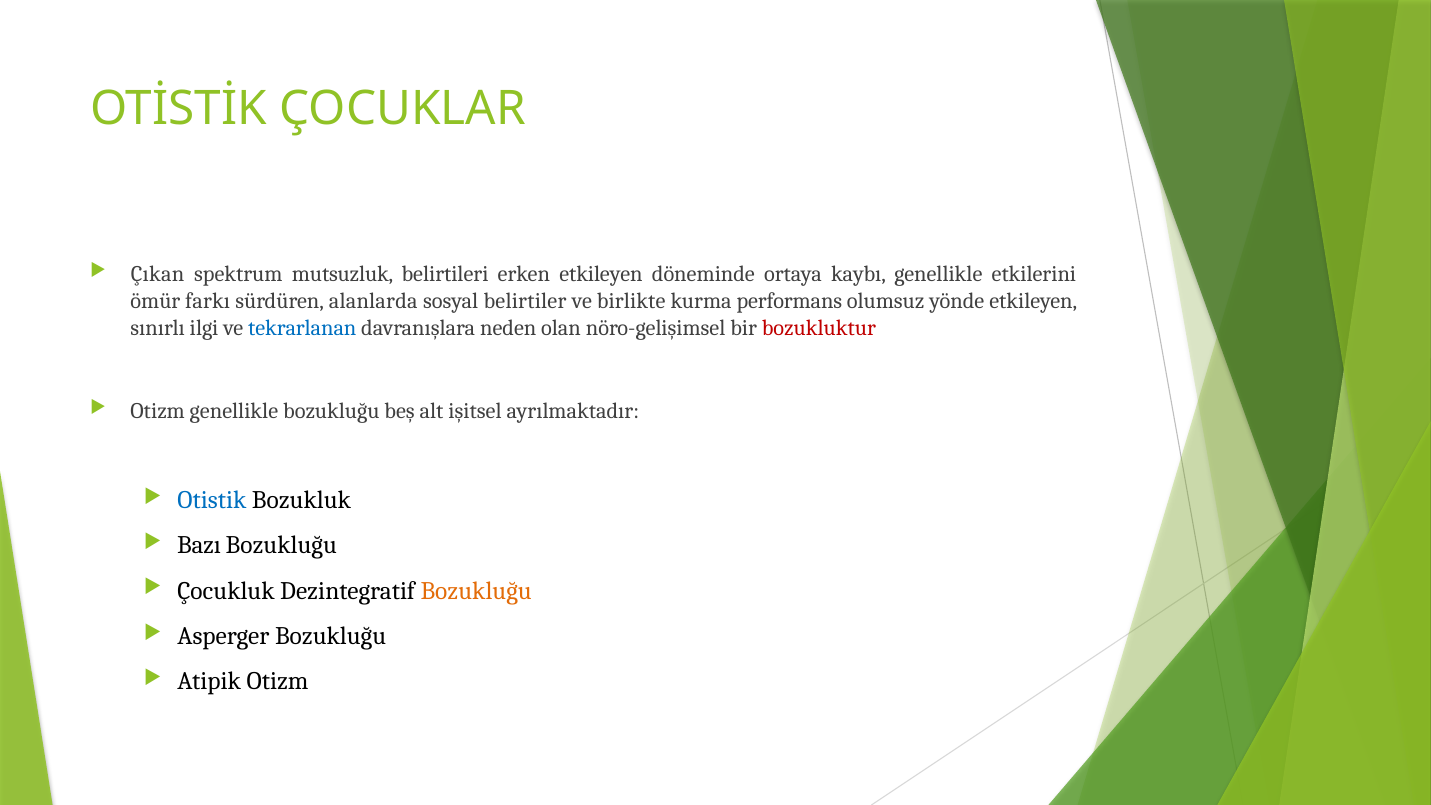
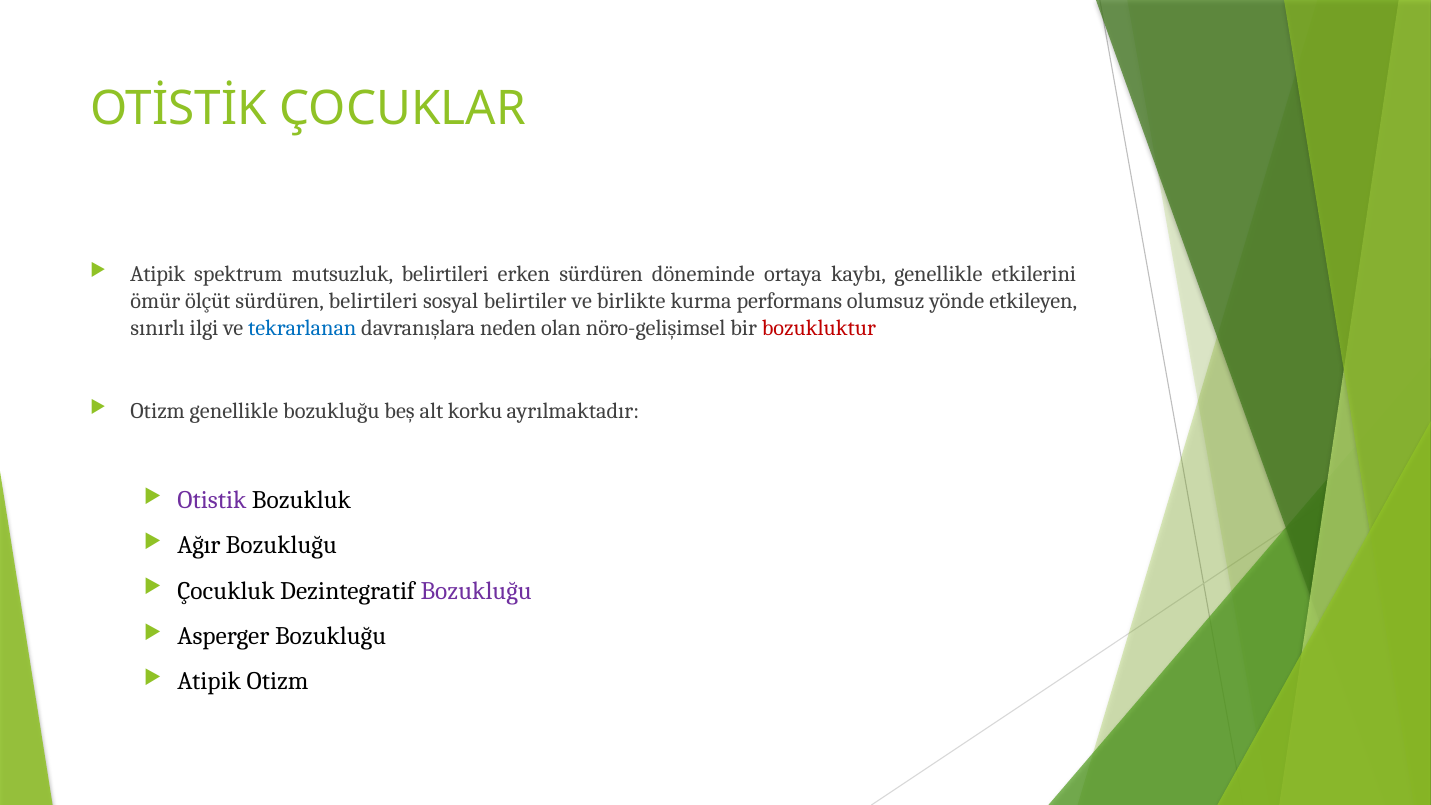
Çıkan at (158, 274): Çıkan -> Atipik
erken etkileyen: etkileyen -> sürdüren
farkı: farkı -> ölçüt
sürdüren alanlarda: alanlarda -> belirtileri
işitsel: işitsel -> korku
Otistik colour: blue -> purple
Bazı: Bazı -> Ağır
Bozukluğu at (476, 591) colour: orange -> purple
